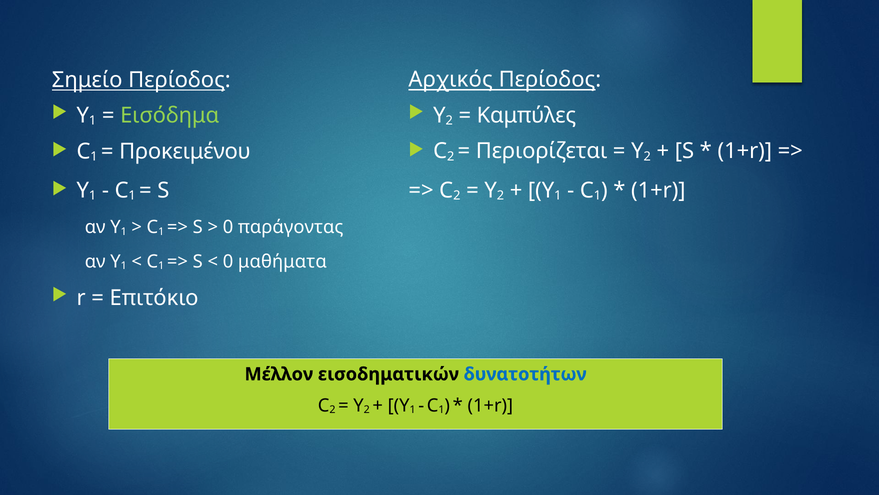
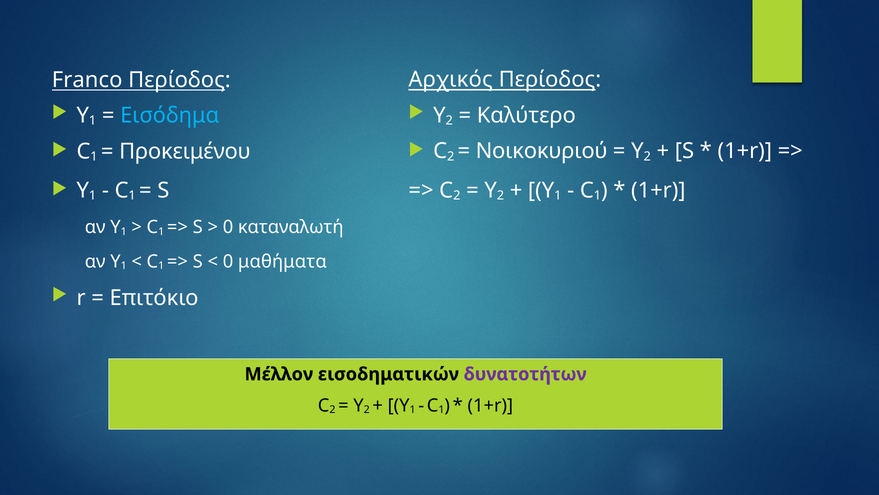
Σημείο: Σημείο -> Franco
Εισόδημα colour: light green -> light blue
Καμπύλες: Καμπύλες -> Καλύτερο
Περιορίζεται: Περιορίζεται -> Νοικοκυριού
παράγοντας: παράγοντας -> καταναλωτή
δυνατοτήτων colour: blue -> purple
